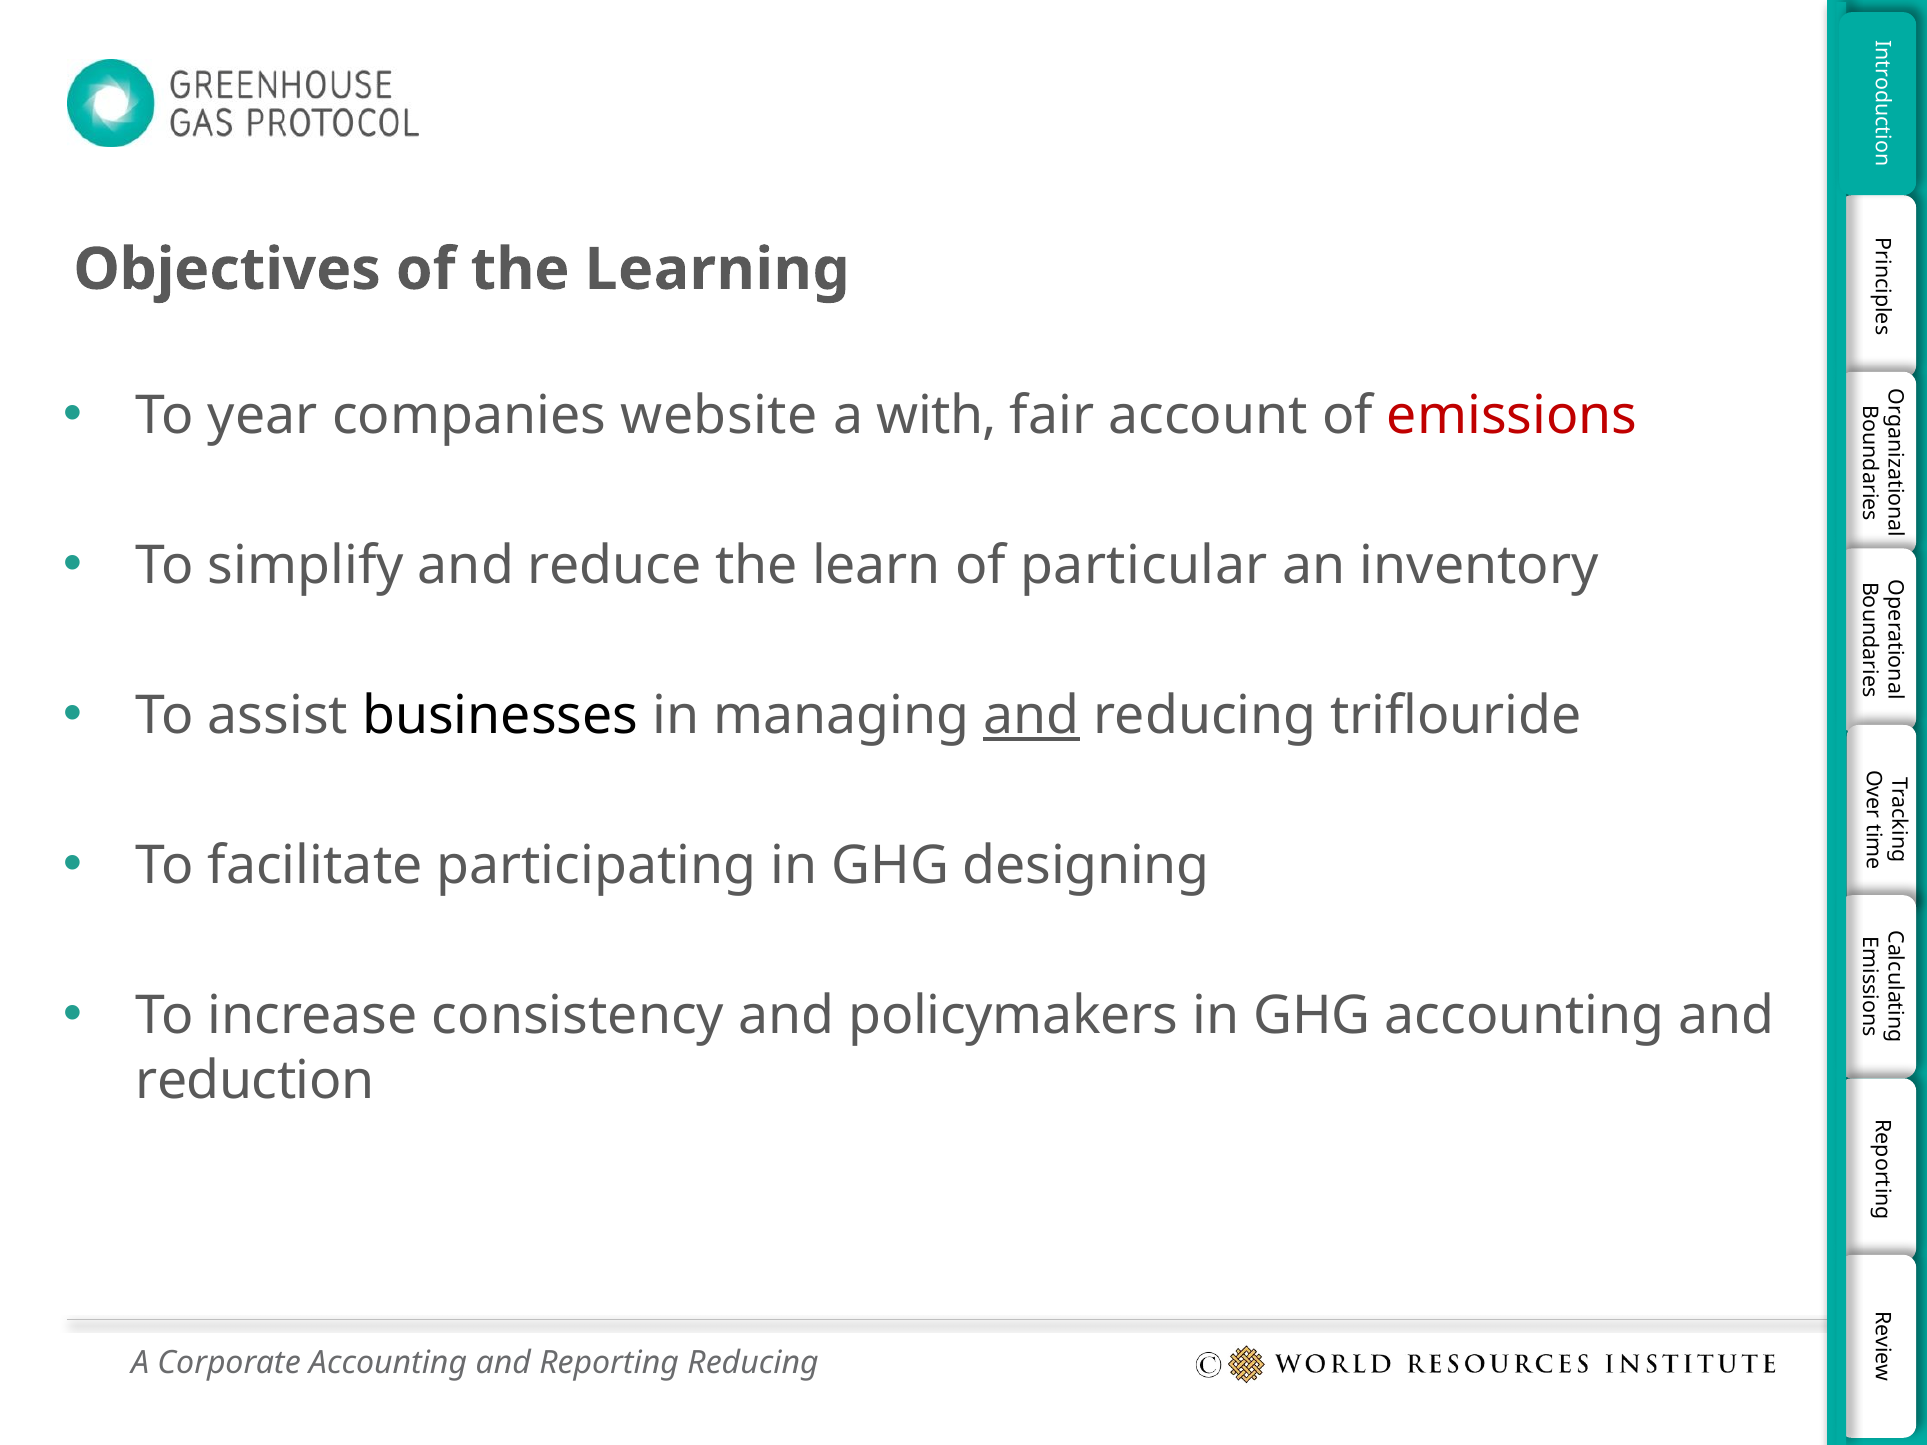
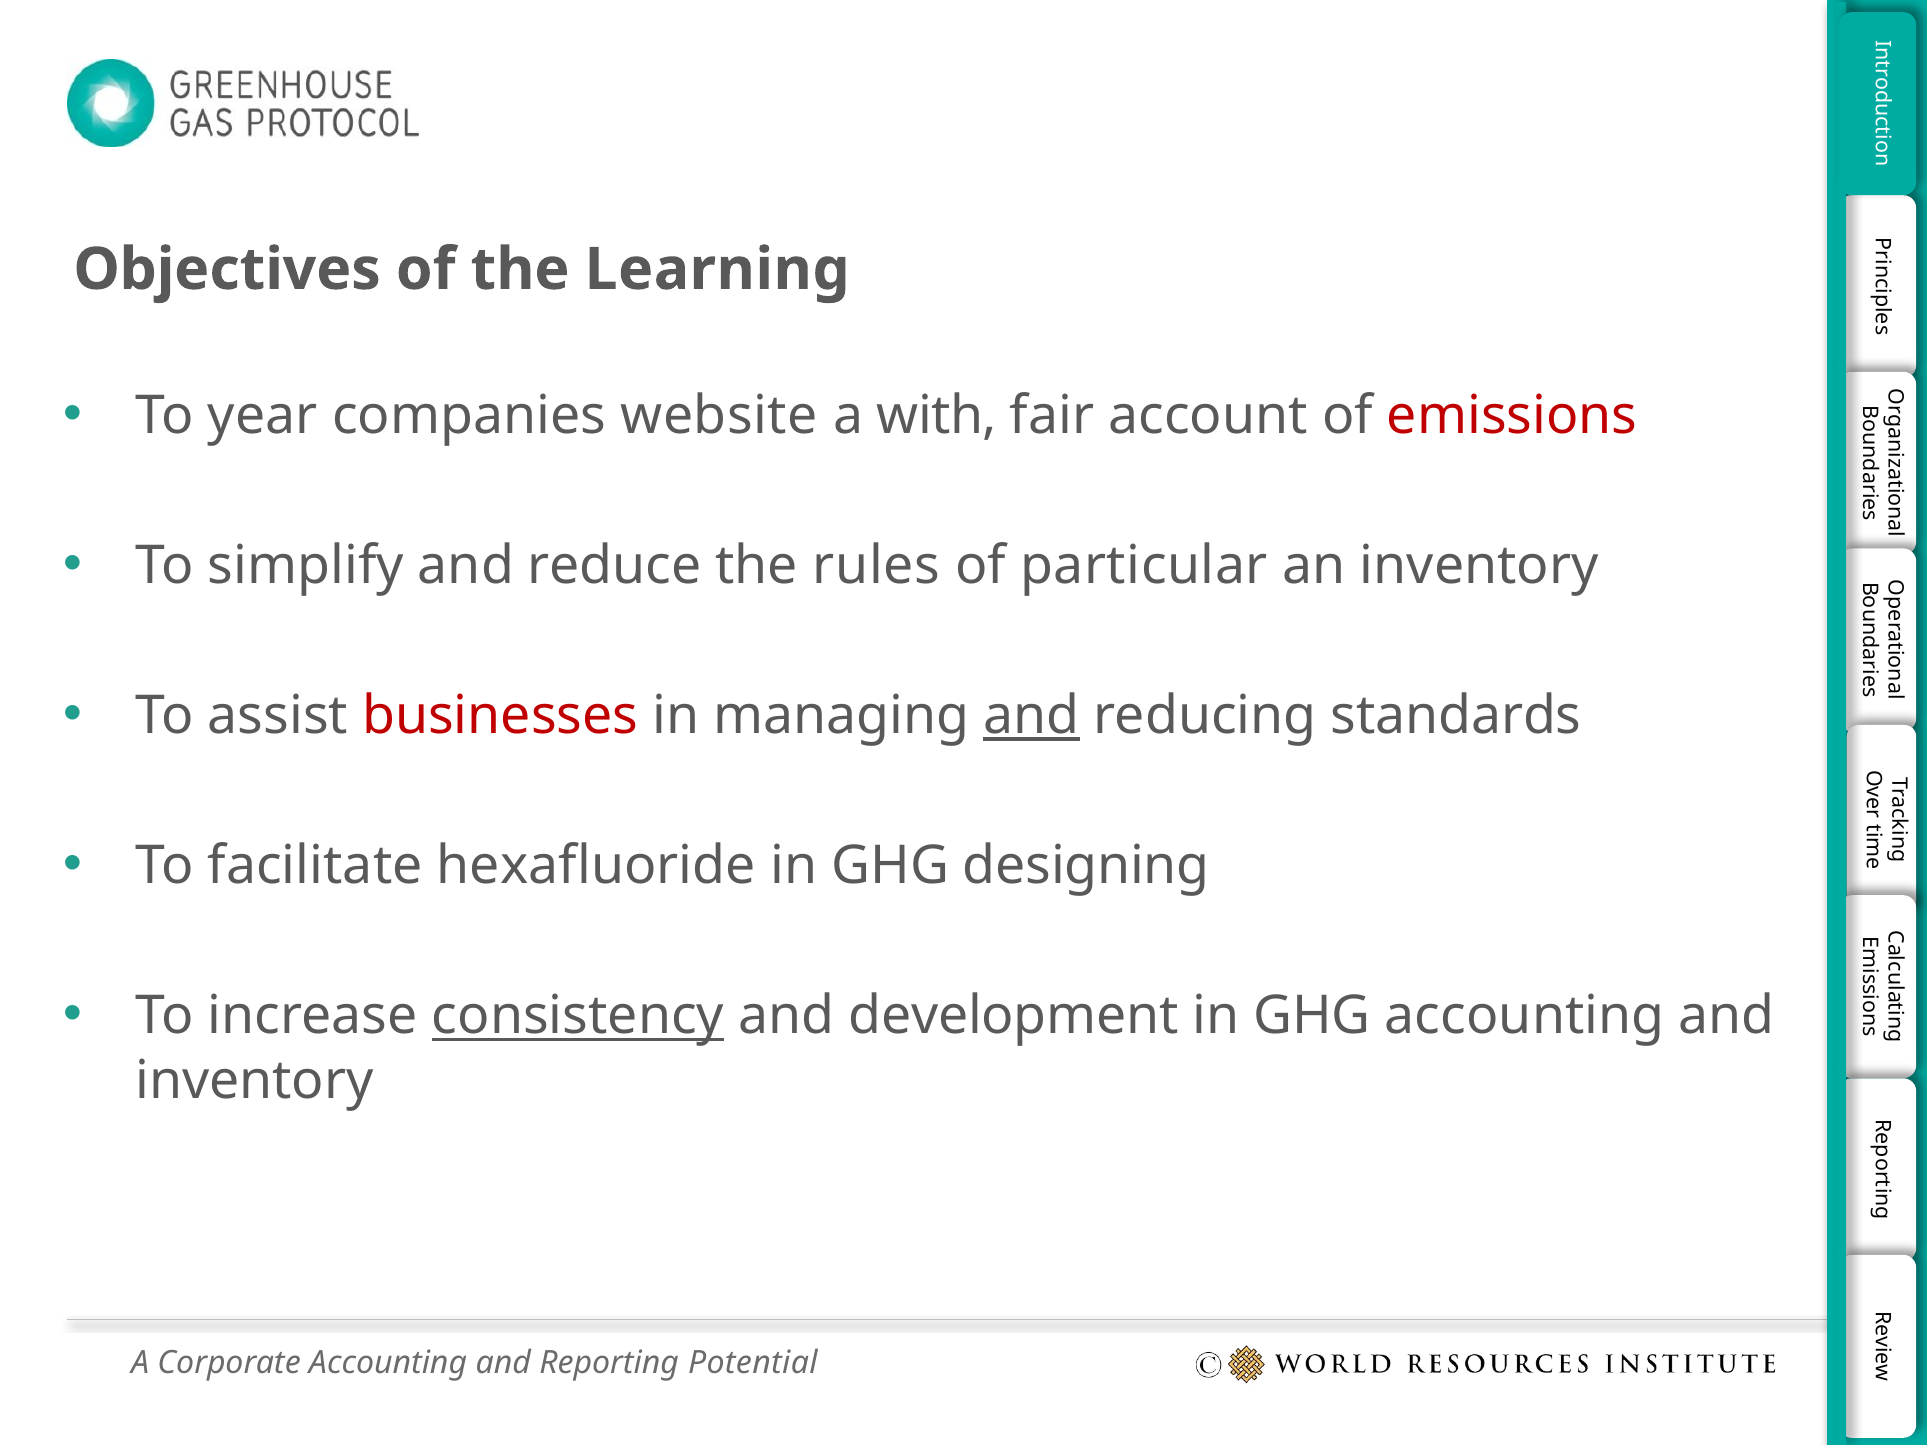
learn: learn -> rules
businesses colour: black -> red
triflouride: triflouride -> standards
participating: participating -> hexafluoride
consistency underline: none -> present
policymakers: policymakers -> development
reduction at (255, 1081): reduction -> inventory
Reporting Reducing: Reducing -> Potential
